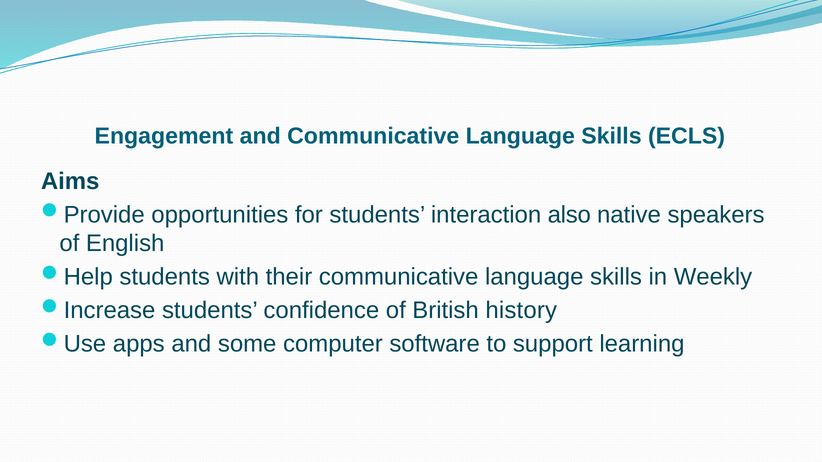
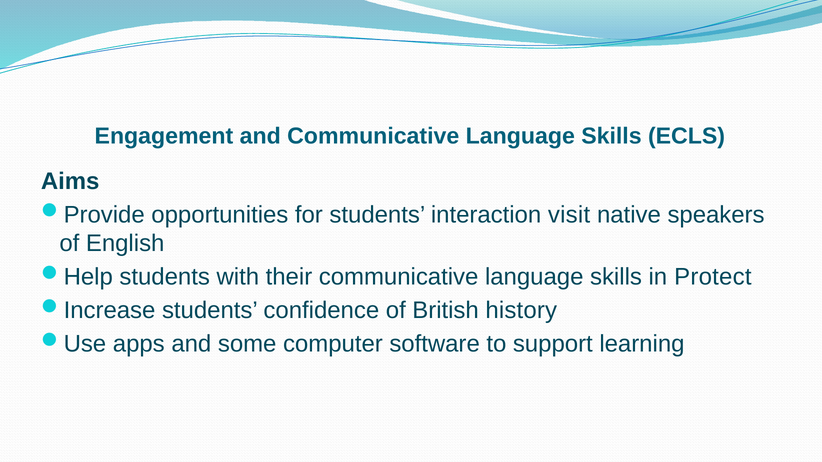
also: also -> visit
Weekly: Weekly -> Protect
